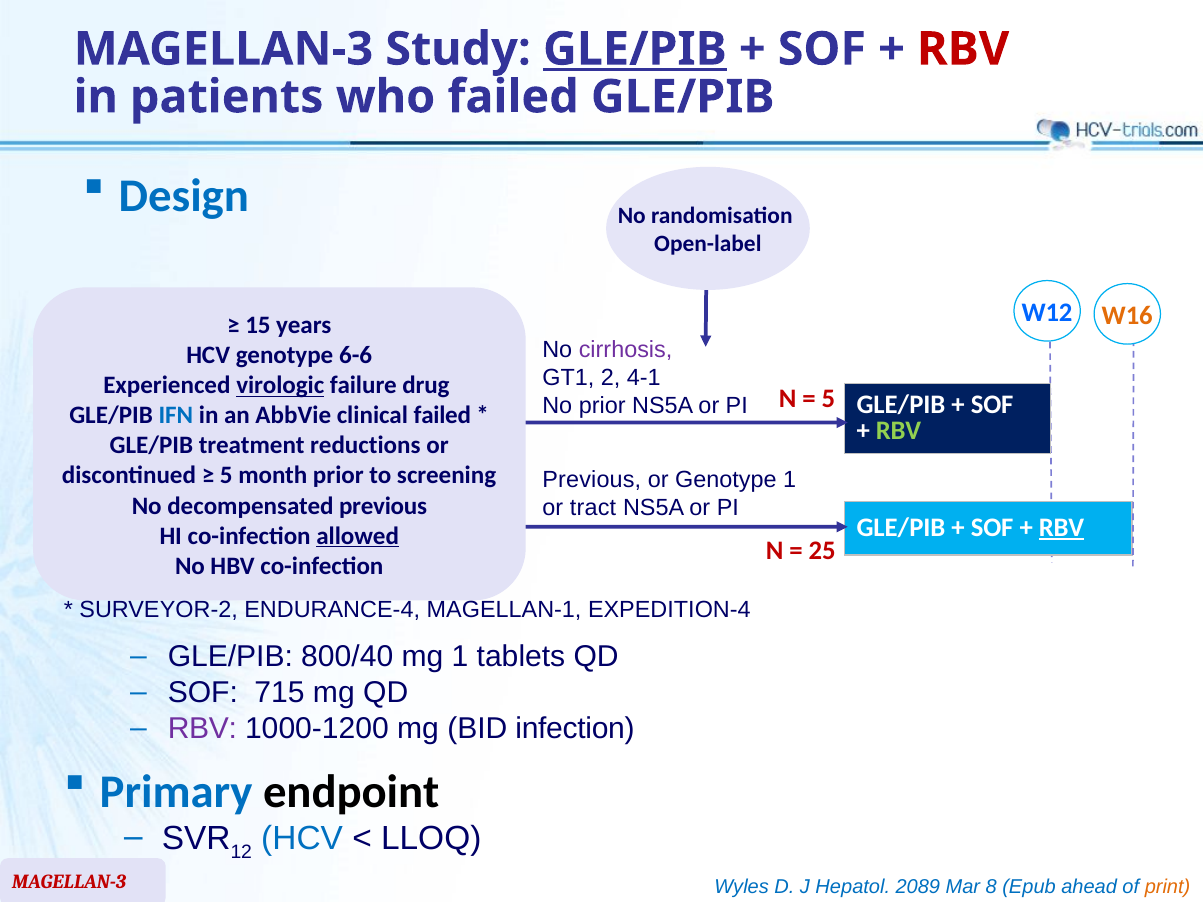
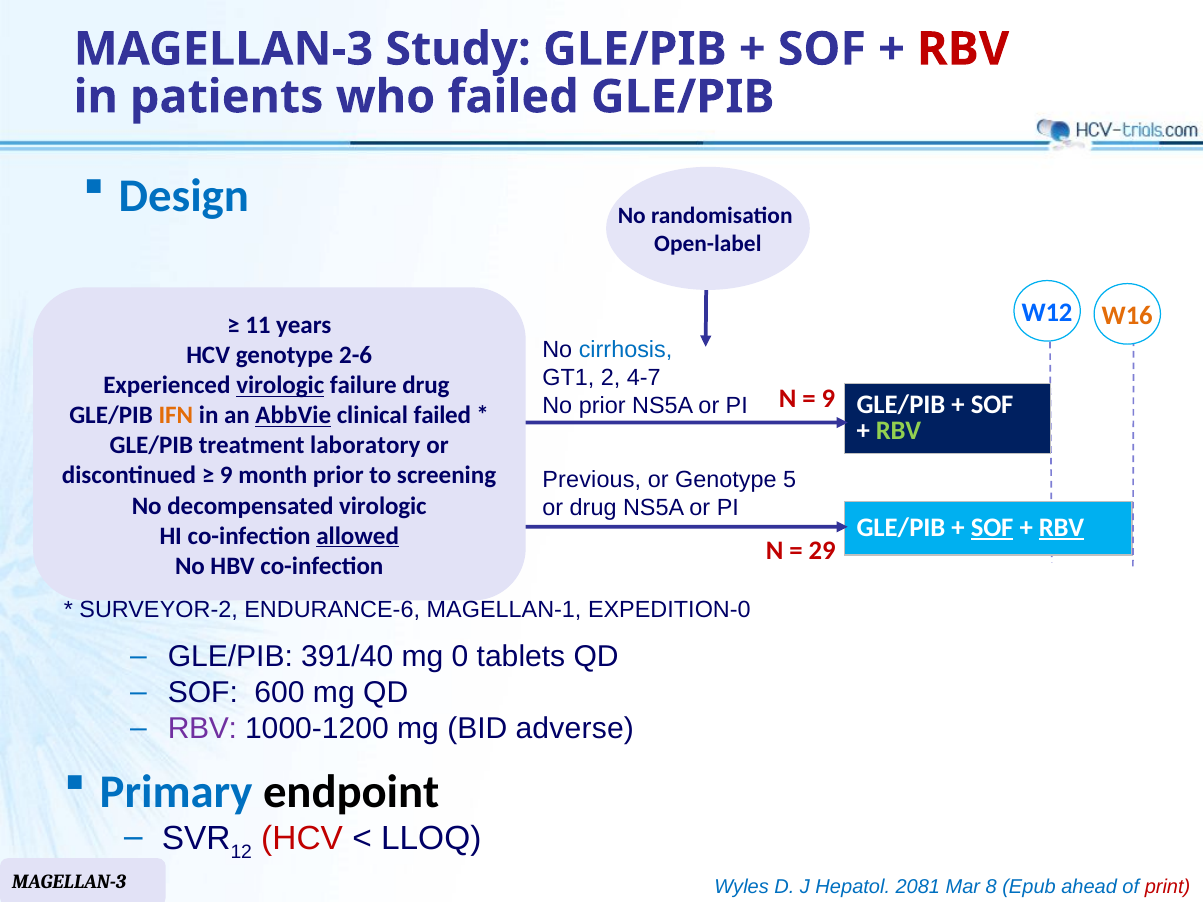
GLE/PIB at (635, 49) underline: present -> none
15: 15 -> 11
cirrhosis colour: purple -> blue
6-6: 6-6 -> 2-6
4-1: 4-1 -> 4-7
5 at (828, 399): 5 -> 9
IFN colour: blue -> orange
AbbVie underline: none -> present
reductions: reductions -> laboratory
5 at (226, 476): 5 -> 9
Genotype 1: 1 -> 5
decompensated previous: previous -> virologic
or tract: tract -> drug
SOF at (992, 528) underline: none -> present
25: 25 -> 29
ENDURANCE-4: ENDURANCE-4 -> ENDURANCE-6
EXPEDITION-4: EXPEDITION-4 -> EXPEDITION-0
800/40: 800/40 -> 391/40
mg 1: 1 -> 0
715: 715 -> 600
infection: infection -> adverse
HCV at (302, 839) colour: blue -> red
MAGELLAN-3 at (69, 882) colour: red -> black
2089: 2089 -> 2081
print colour: orange -> red
